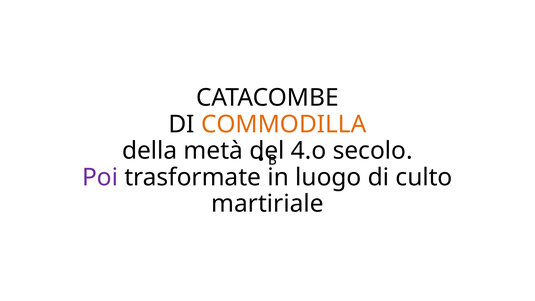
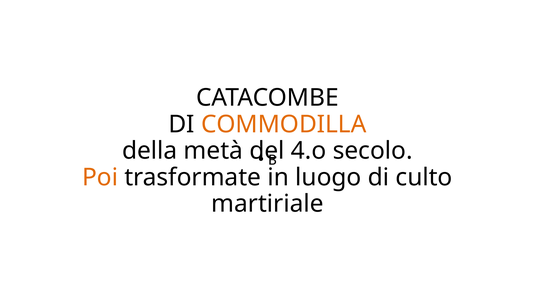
Poi colour: purple -> orange
